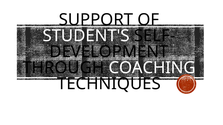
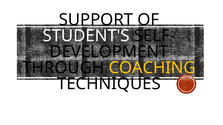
COACHING colour: white -> yellow
